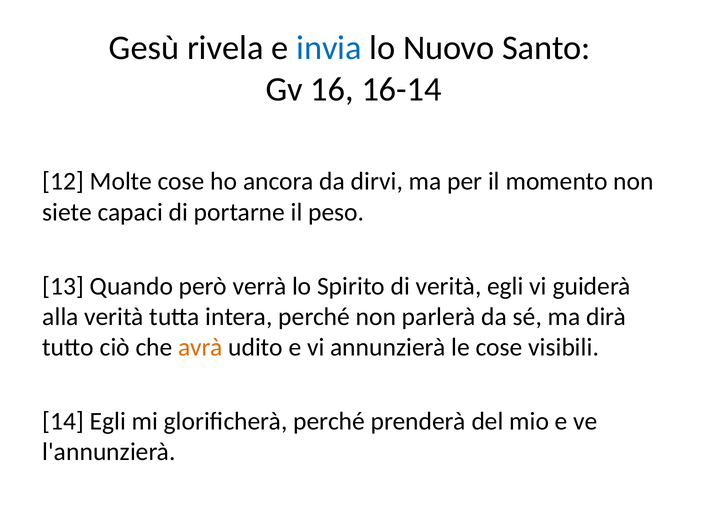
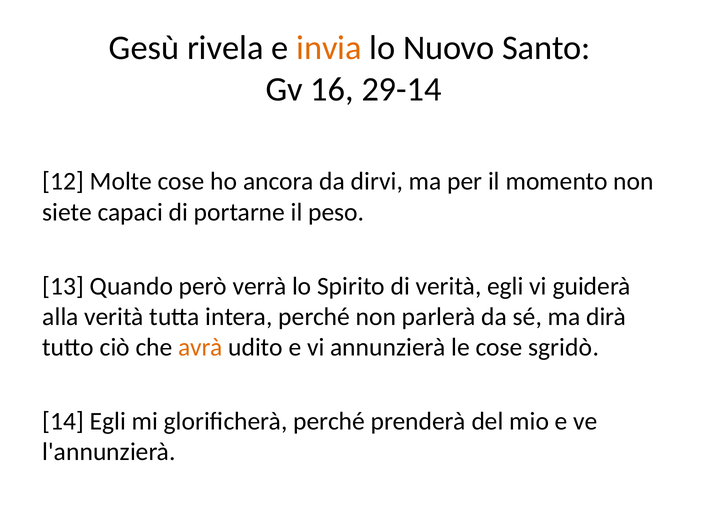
invia colour: blue -> orange
16-14: 16-14 -> 29-14
visibili: visibili -> sgridò
